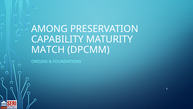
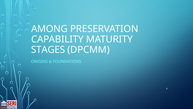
MATCH: MATCH -> STAGES
